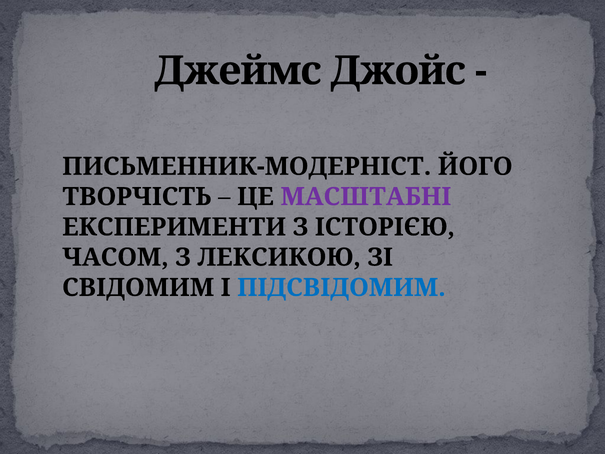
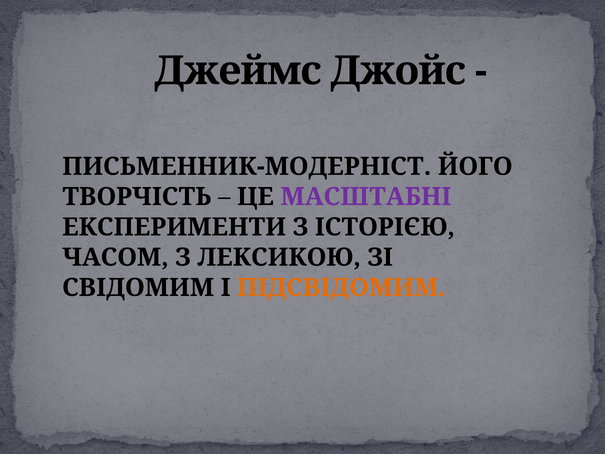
ПІДСВІДОМИМ colour: blue -> orange
